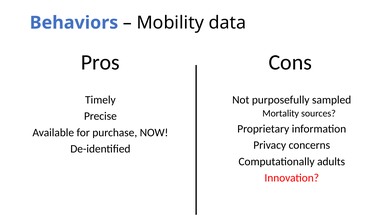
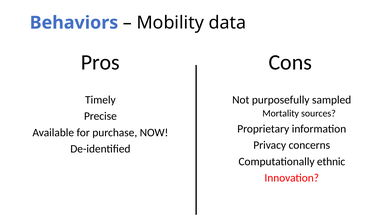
adults: adults -> ethnic
